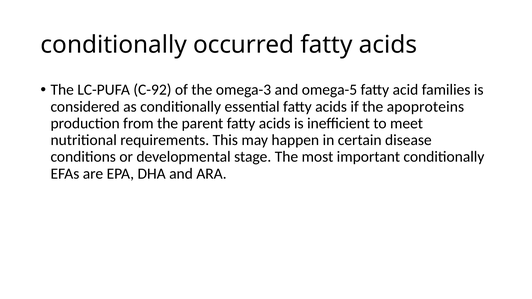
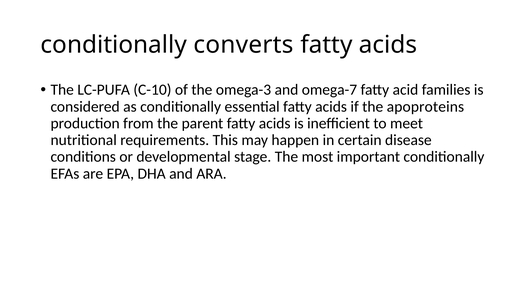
occurred: occurred -> converts
C-92: C-92 -> C-10
omega-5: omega-5 -> omega-7
